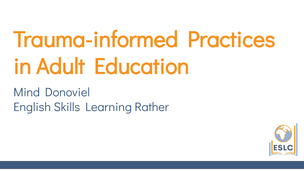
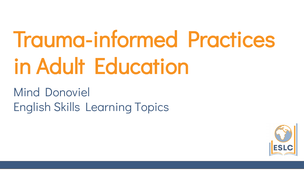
Rather: Rather -> Topics
